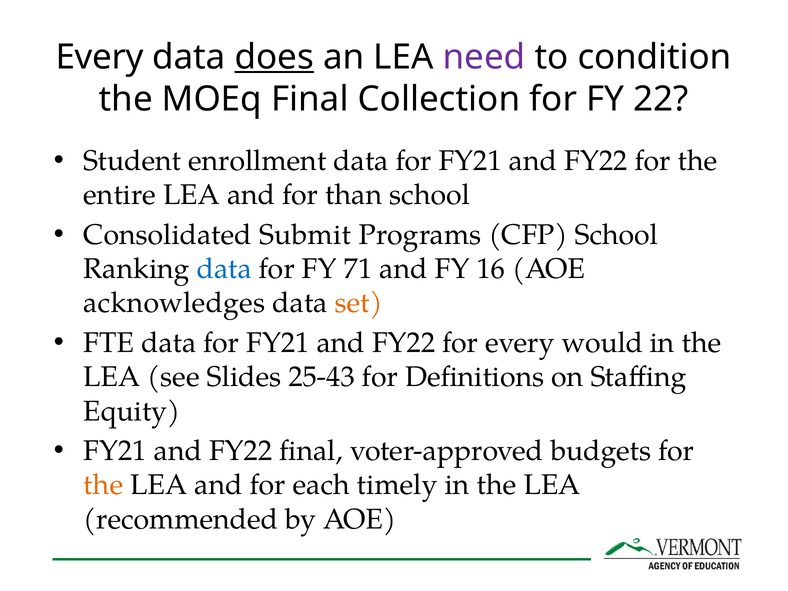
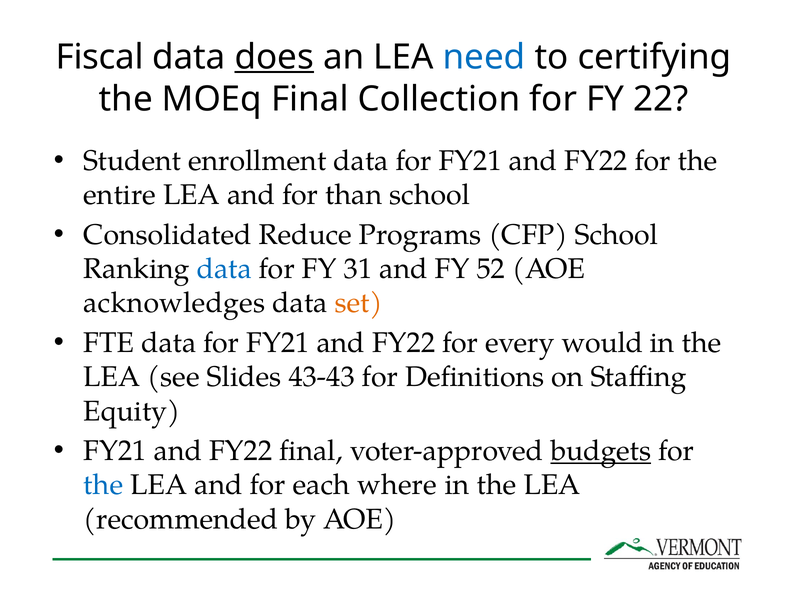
Every at (100, 57): Every -> Fiscal
need colour: purple -> blue
condition: condition -> certifying
Submit: Submit -> Reduce
71: 71 -> 31
16: 16 -> 52
25-43: 25-43 -> 43-43
budgets underline: none -> present
the at (103, 485) colour: orange -> blue
timely: timely -> where
